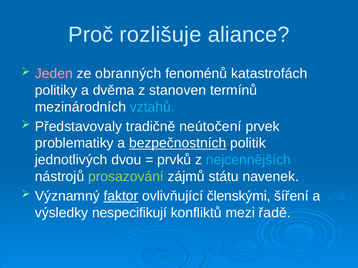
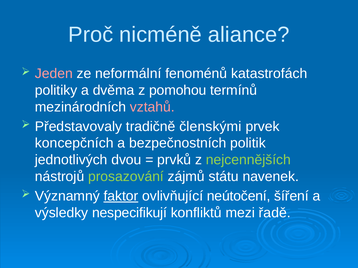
rozlišuje: rozlišuje -> nicméně
obranných: obranných -> neformální
stanoven: stanoven -> pomohou
vztahů colour: light blue -> pink
neútočení: neútočení -> členskými
problematiky: problematiky -> koncepčních
bezpečnostních underline: present -> none
nejcennějších colour: light blue -> light green
členskými: členskými -> neútočení
